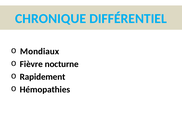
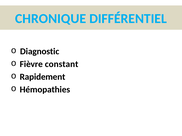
Mondiaux: Mondiaux -> Diagnostic
nocturne: nocturne -> constant
